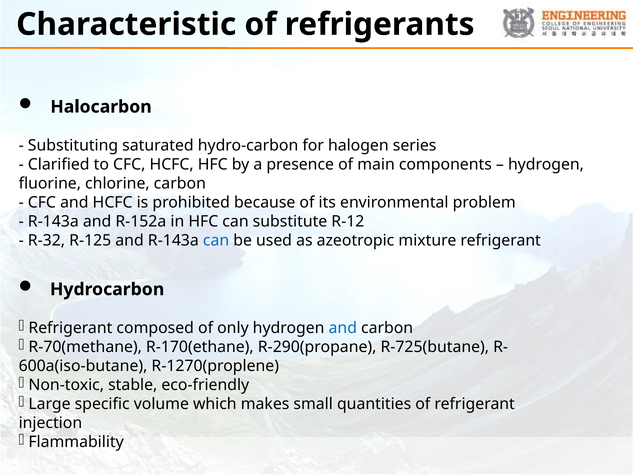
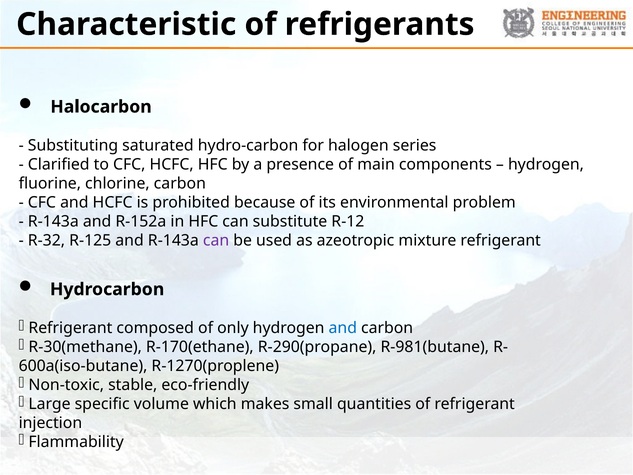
can at (216, 241) colour: blue -> purple
R-70(methane: R-70(methane -> R-30(methane
R-725(butane: R-725(butane -> R-981(butane
